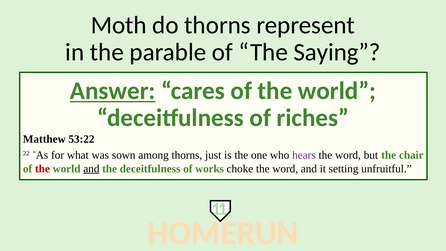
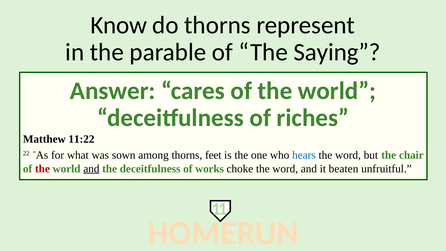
Moth: Moth -> Know
Answer underline: present -> none
53:22: 53:22 -> 11:22
just: just -> feet
hears colour: purple -> blue
setting: setting -> beaten
